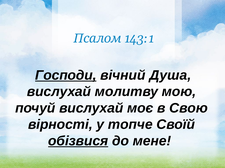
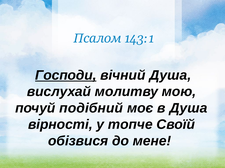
почуй вислухай: вислухай -> подібний
в Свою: Свою -> Душа
обізвися underline: present -> none
